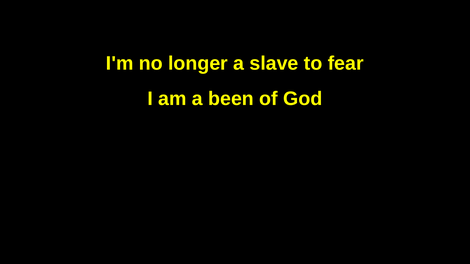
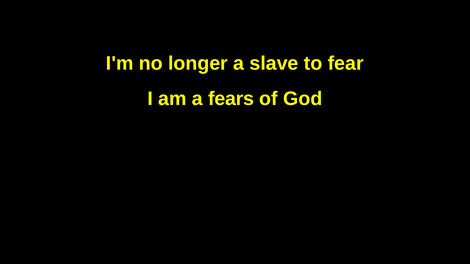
been: been -> fears
